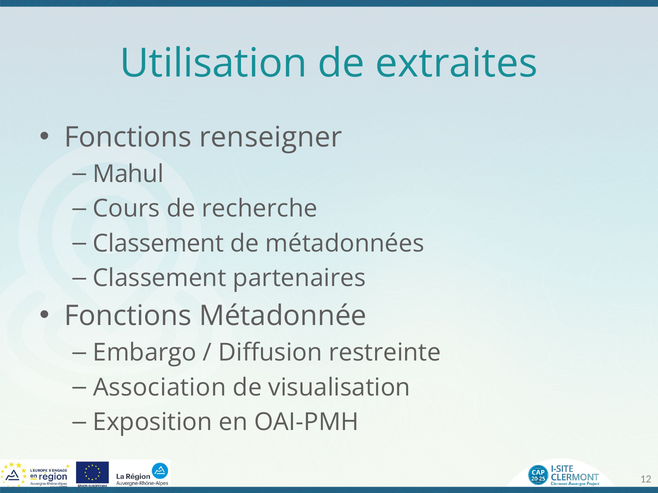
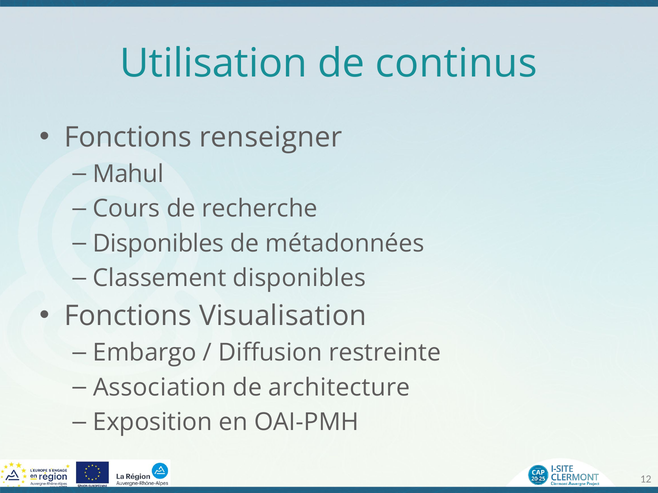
extraites: extraites -> continus
Classement at (158, 244): Classement -> Disponibles
Classement partenaires: partenaires -> disponibles
Métadonnée: Métadonnée -> Visualisation
visualisation: visualisation -> architecture
